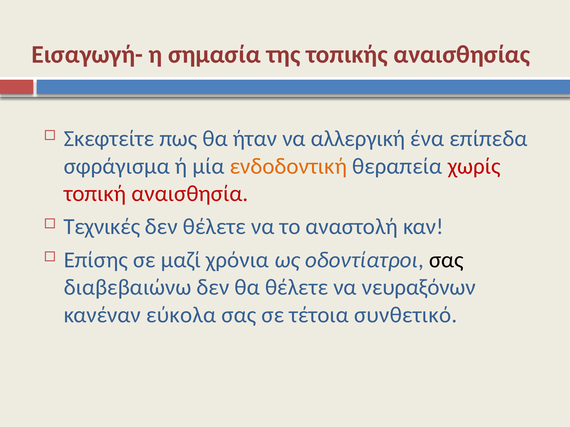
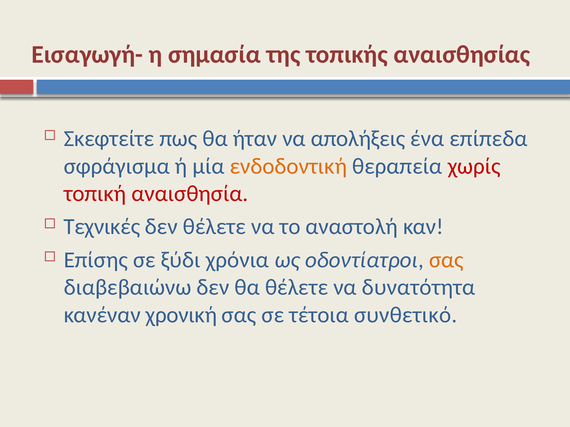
αλλεργική: αλλεργική -> απολήξεις
μαζί: μαζί -> ξύδι
σας at (446, 260) colour: black -> orange
νευραξόνων: νευραξόνων -> δυνατότητα
εύκολα: εύκολα -> χρονική
